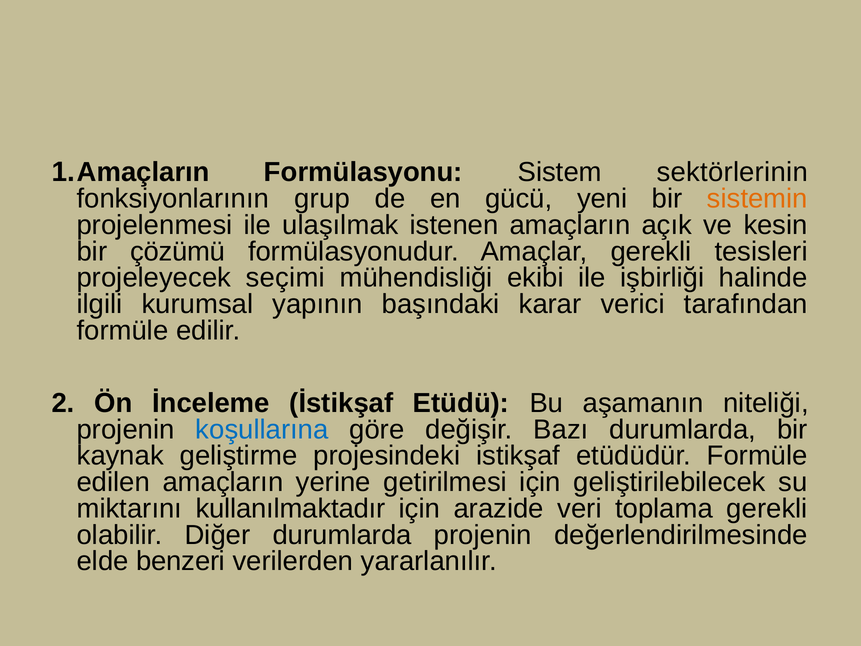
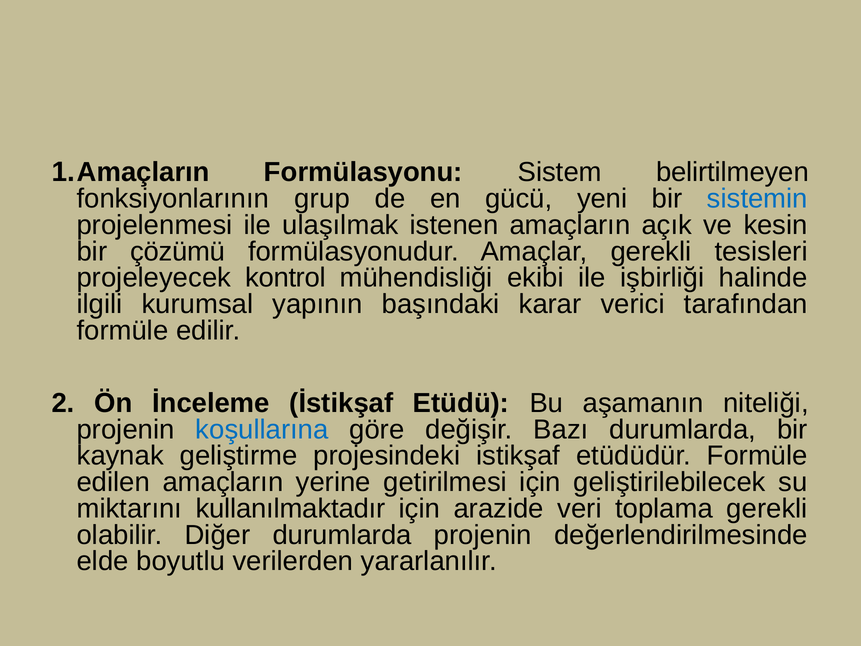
sektörlerinin: sektörlerinin -> belirtilmeyen
sistemin colour: orange -> blue
seçimi: seçimi -> kontrol
benzeri: benzeri -> boyutlu
